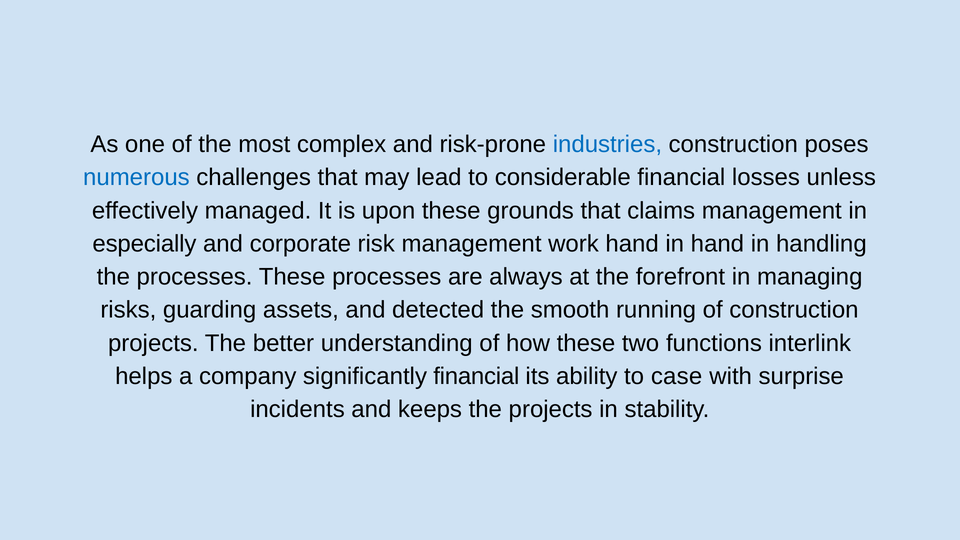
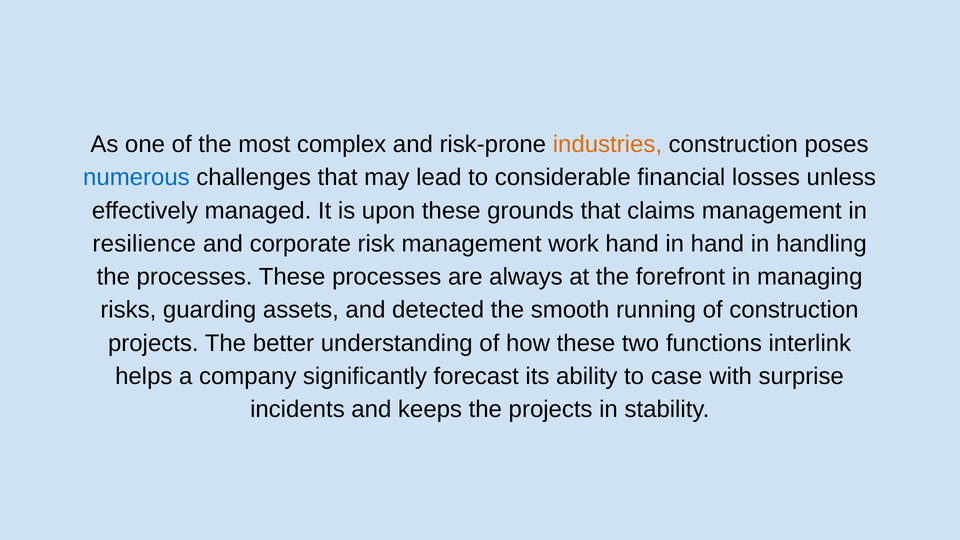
industries colour: blue -> orange
especially: especially -> resilience
significantly financial: financial -> forecast
